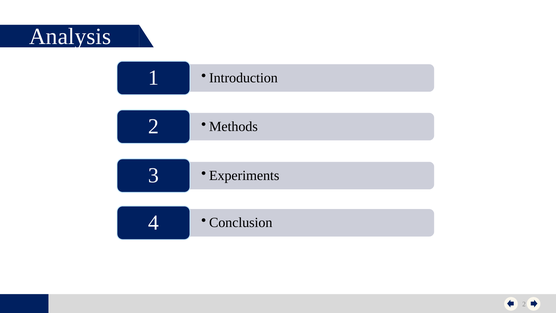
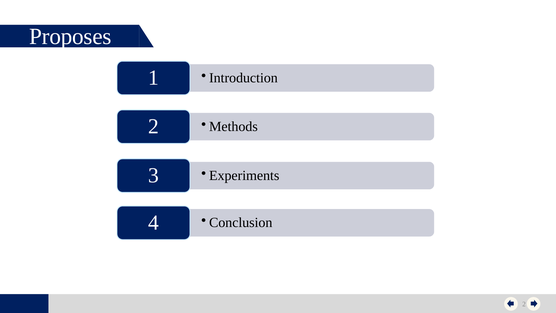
Analysis: Analysis -> Proposes
